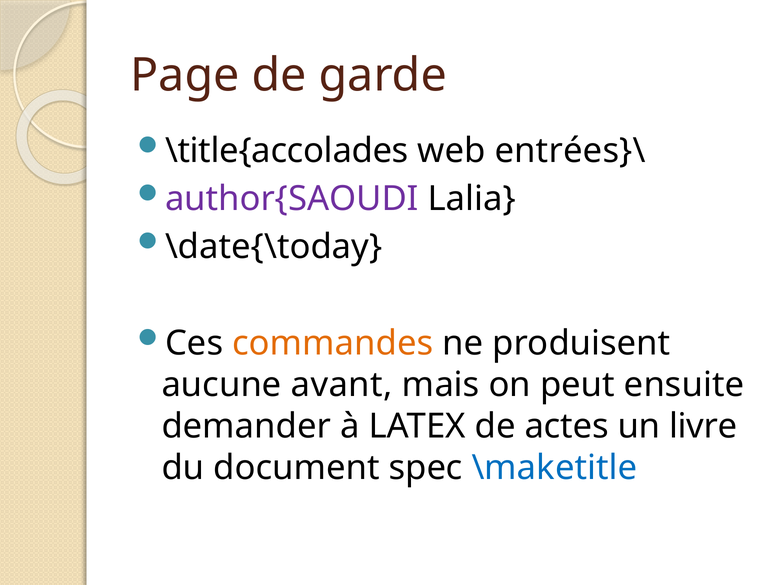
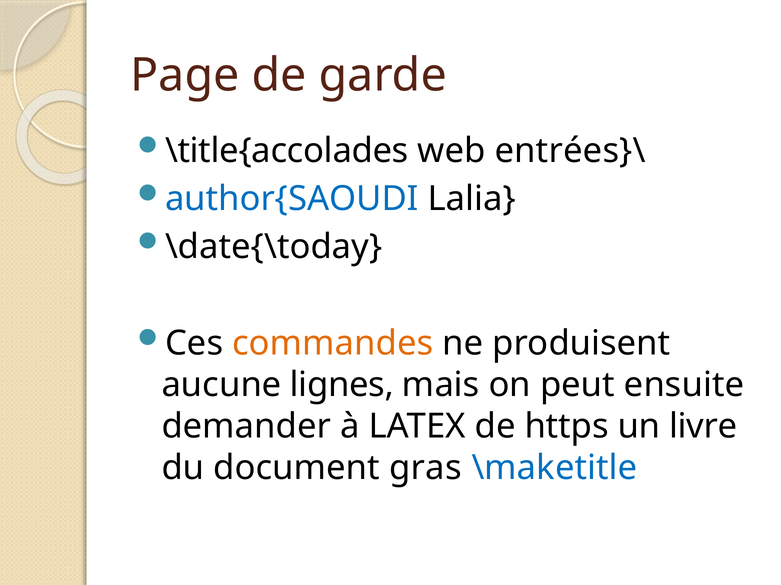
author{SAOUDI colour: purple -> blue
avant: avant -> lignes
actes: actes -> https
spec: spec -> gras
